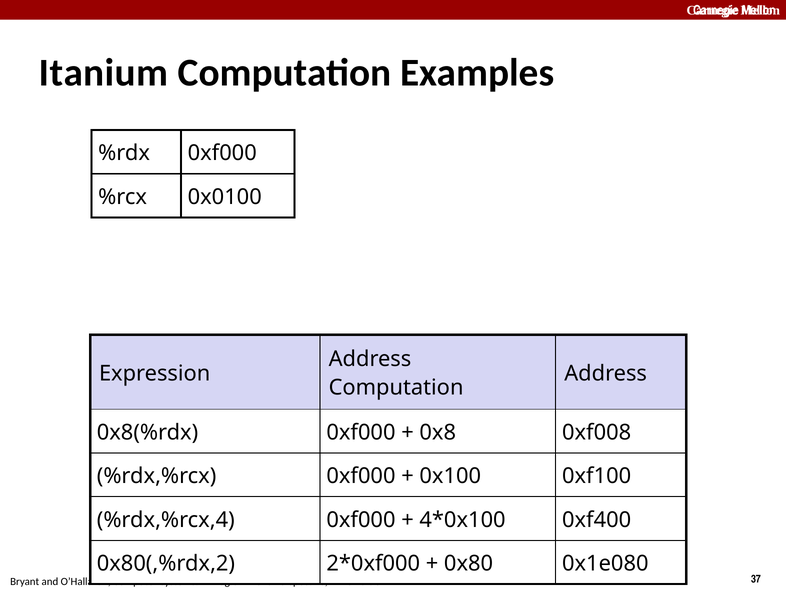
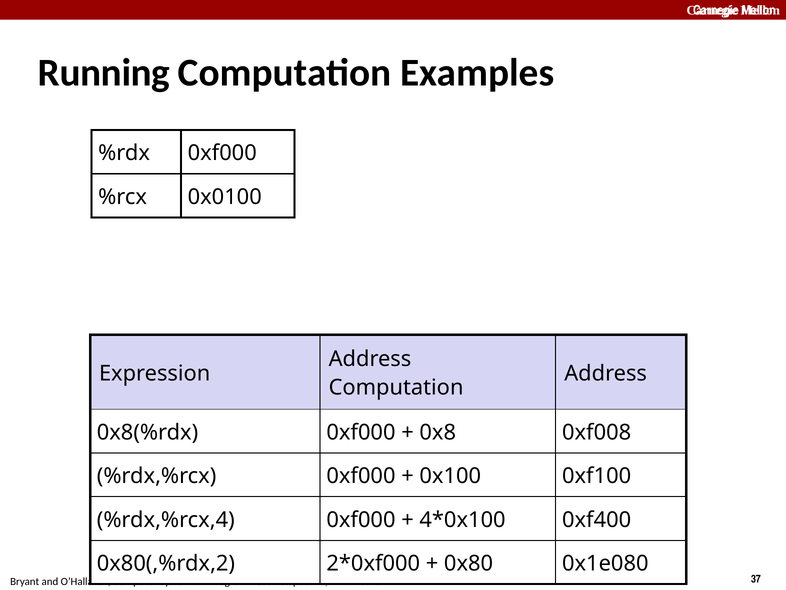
Itanium: Itanium -> Running
